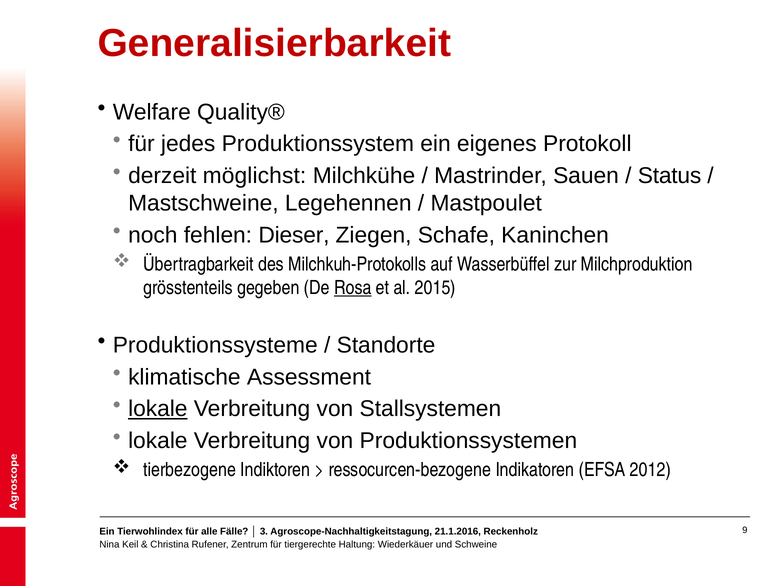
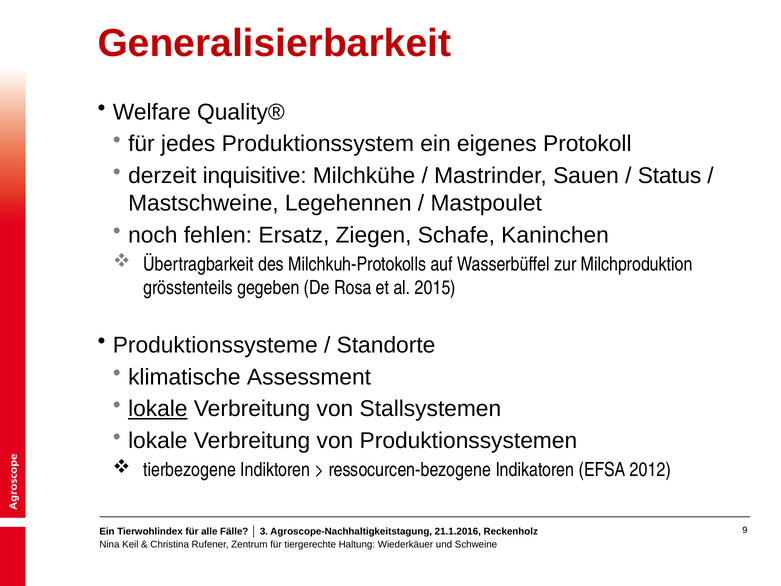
möglichst: möglichst -> inquisitive
Dieser: Dieser -> Ersatz
Rosa underline: present -> none
